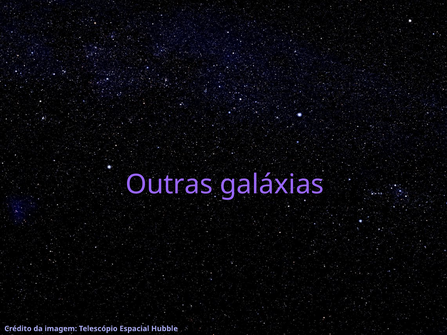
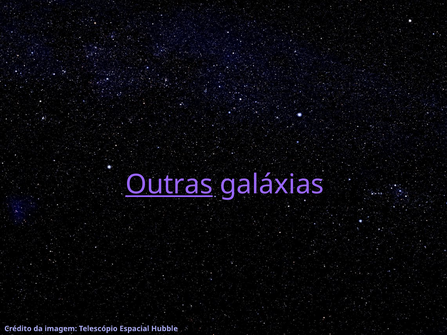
Outras underline: none -> present
